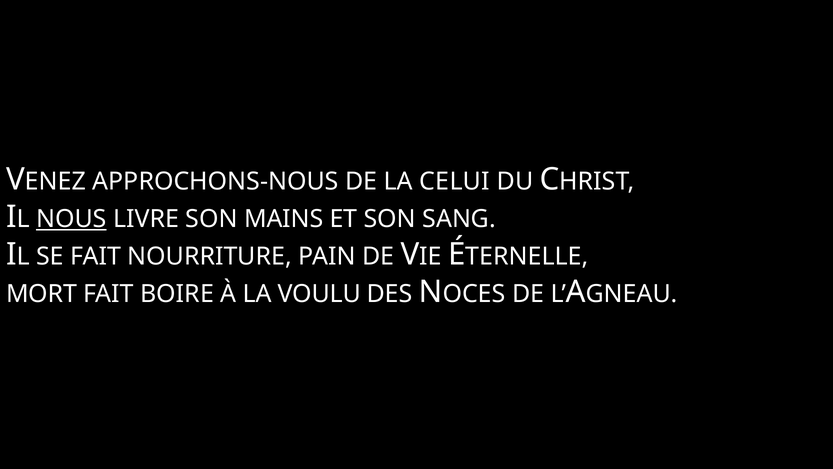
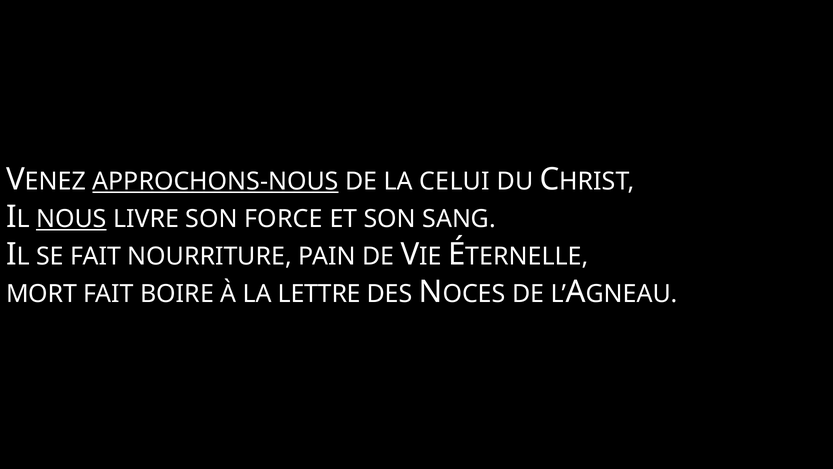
APPROCHONS-NOUS underline: none -> present
MAINS: MAINS -> FORCE
VOULU: VOULU -> LETTRE
